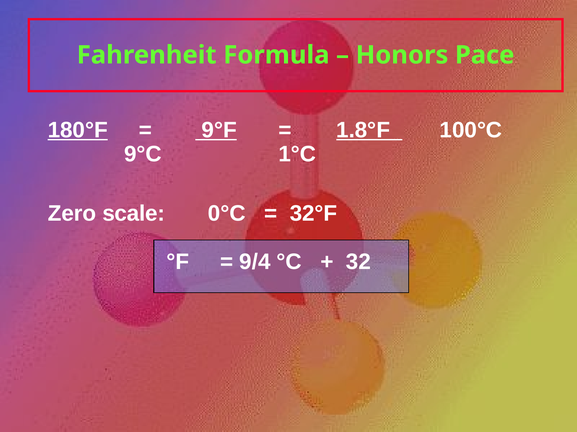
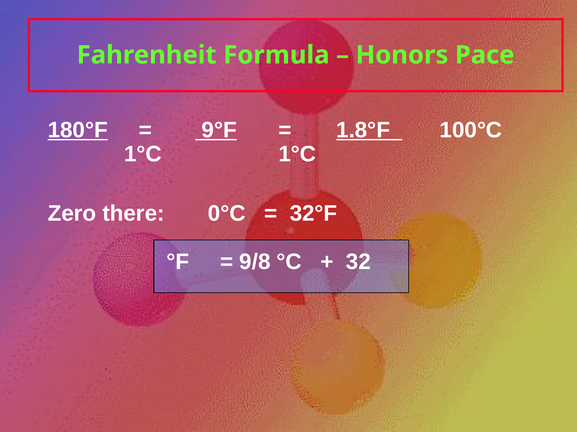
9°C at (143, 154): 9°C -> 1°C
scale: scale -> there
9/4: 9/4 -> 9/8
